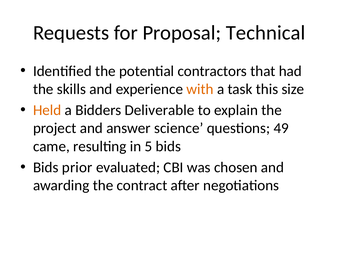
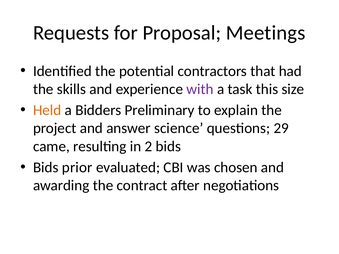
Technical: Technical -> Meetings
with colour: orange -> purple
Deliverable: Deliverable -> Preliminary
49: 49 -> 29
5: 5 -> 2
